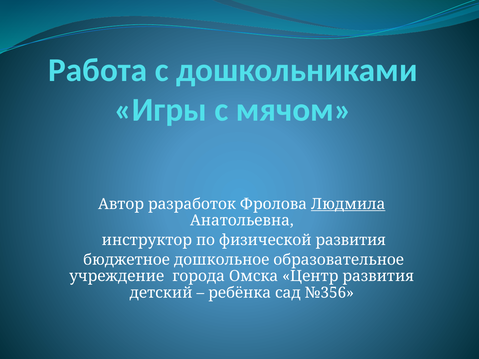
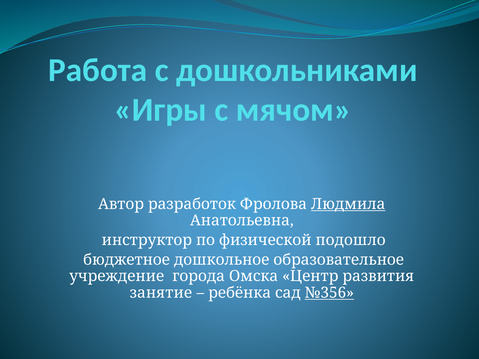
физической развития: развития -> подошло
детский: детский -> занятие
№356 underline: none -> present
